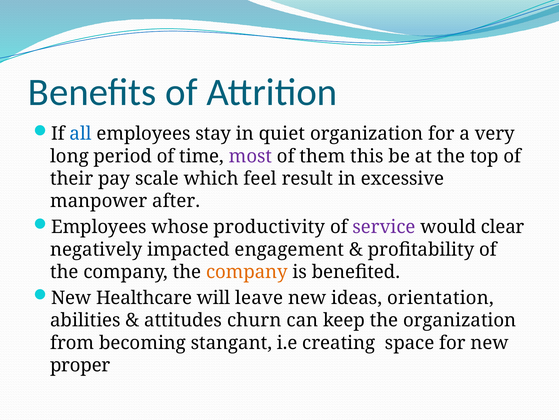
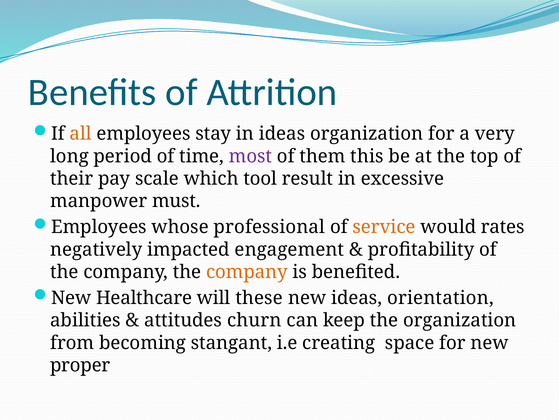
all colour: blue -> orange
in quiet: quiet -> ideas
feel: feel -> tool
after: after -> must
productivity: productivity -> professional
service colour: purple -> orange
clear: clear -> rates
leave: leave -> these
